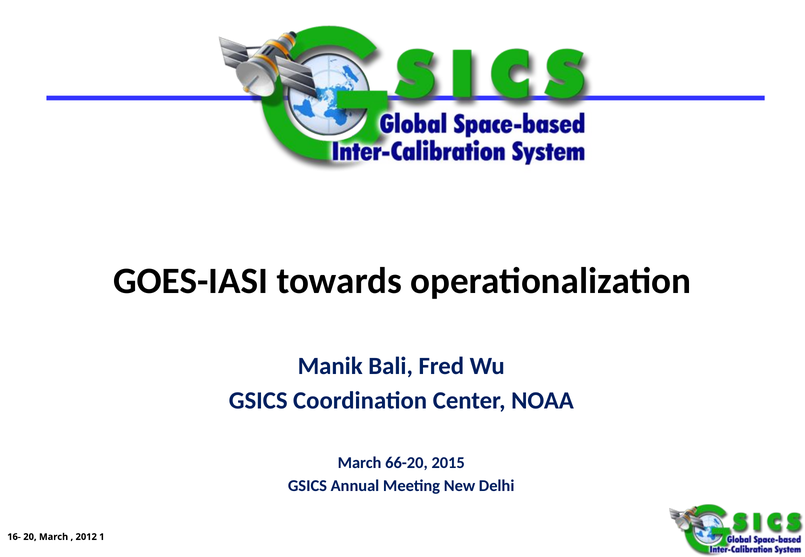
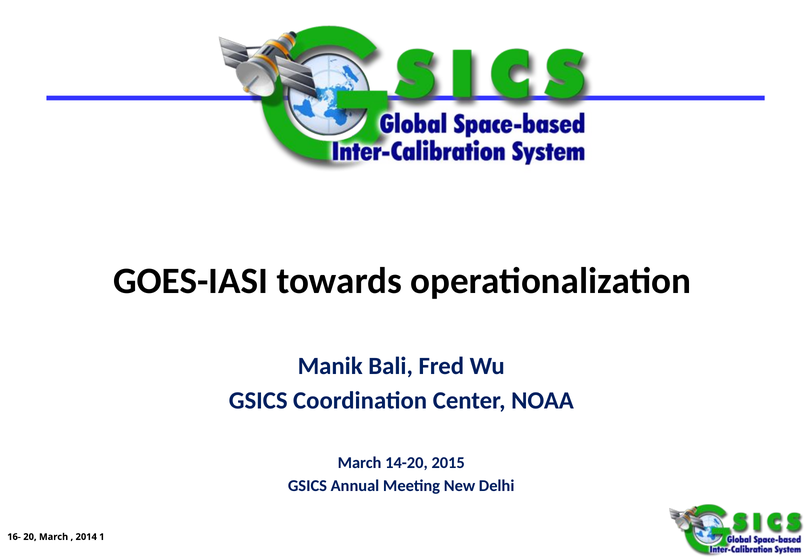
66-20: 66-20 -> 14-20
2012: 2012 -> 2014
